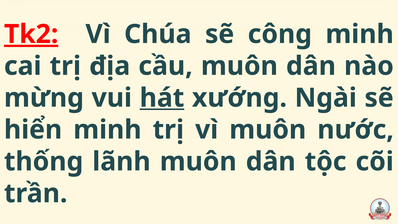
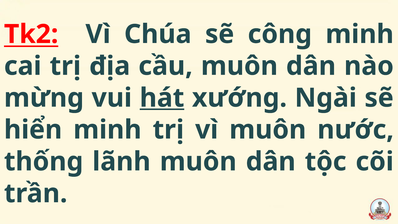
Tk2 underline: present -> none
